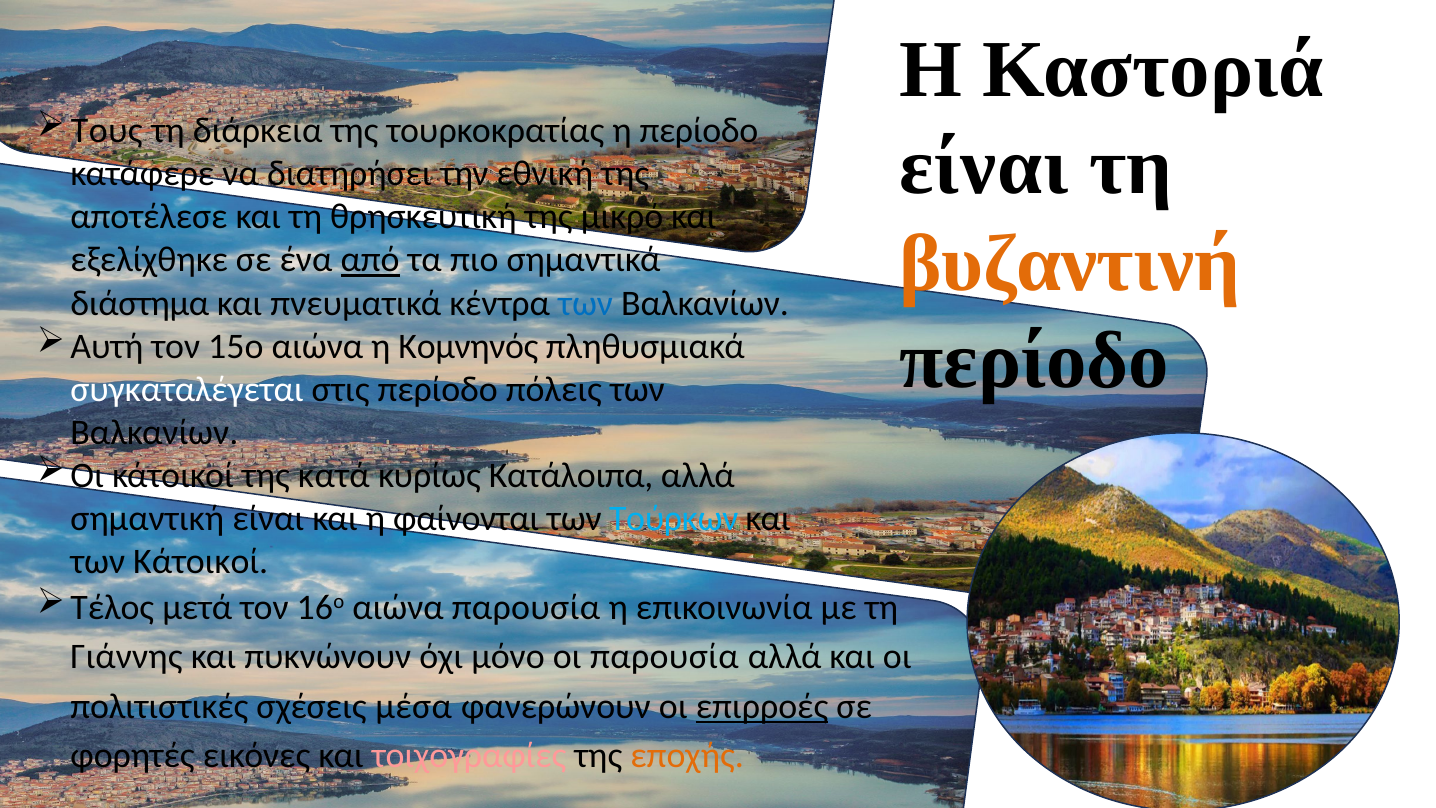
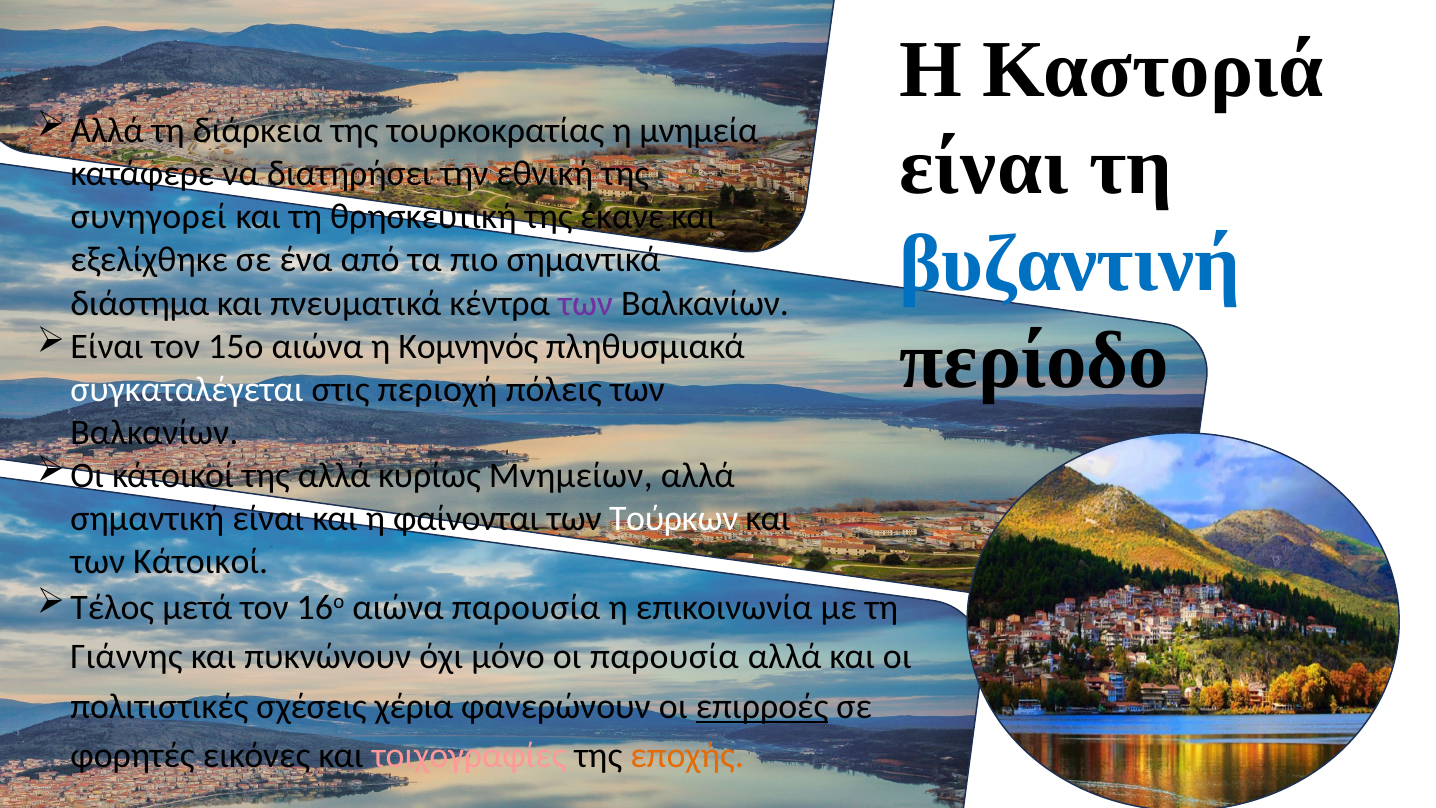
Τους at (107, 131): Τους -> Αλλά
η περίοδο: περίοδο -> μνημεία
αποτέλεσε: αποτέλεσε -> συνηγορεί
μικρό: μικρό -> έκανε
βυζαντινή colour: orange -> blue
από underline: present -> none
των at (586, 303) colour: blue -> purple
Αυτή at (107, 346): Αυτή -> Είναι
στις περίοδο: περίοδο -> περιοχή
της κατά: κατά -> αλλά
Κατάλοιπα: Κατάλοιπα -> Μνημείων
Τούρκων colour: light blue -> white
μέσα: μέσα -> χέρια
